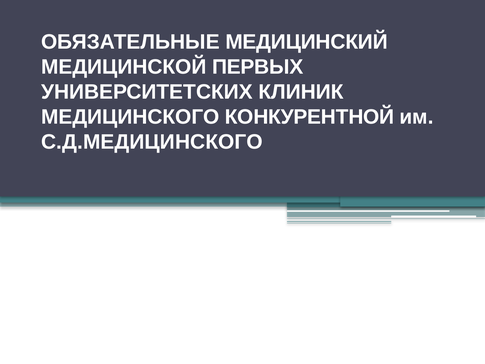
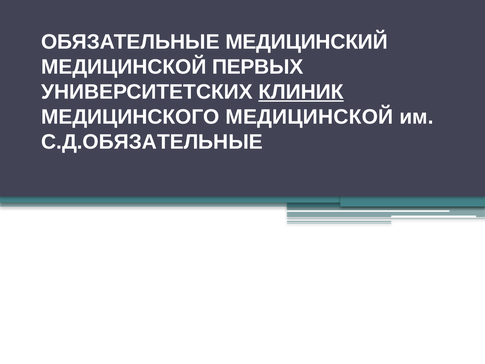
КЛИНИК underline: none -> present
МЕДИЦИНСКОГО КОНКУРЕНТНОЙ: КОНКУРЕНТНОЙ -> МЕДИЦИНСКОЙ
С.Д.МЕДИЦИНСКОГО: С.Д.МЕДИЦИНСКОГО -> С.Д.ОБЯЗАТЕЛЬНЫЕ
